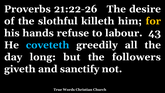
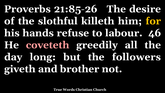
21:22-26: 21:22-26 -> 21:85-26
43: 43 -> 46
coveteth colour: light blue -> pink
sanctify: sanctify -> brother
